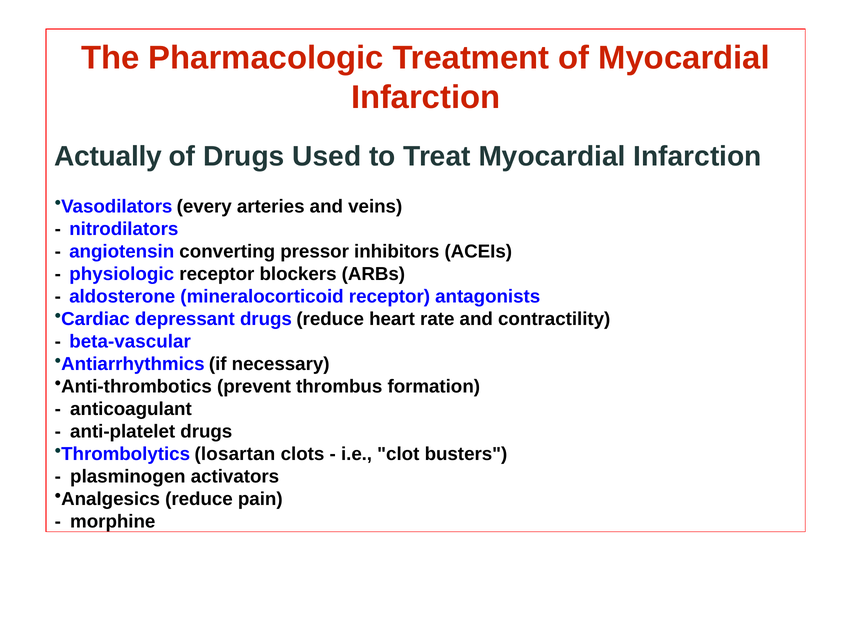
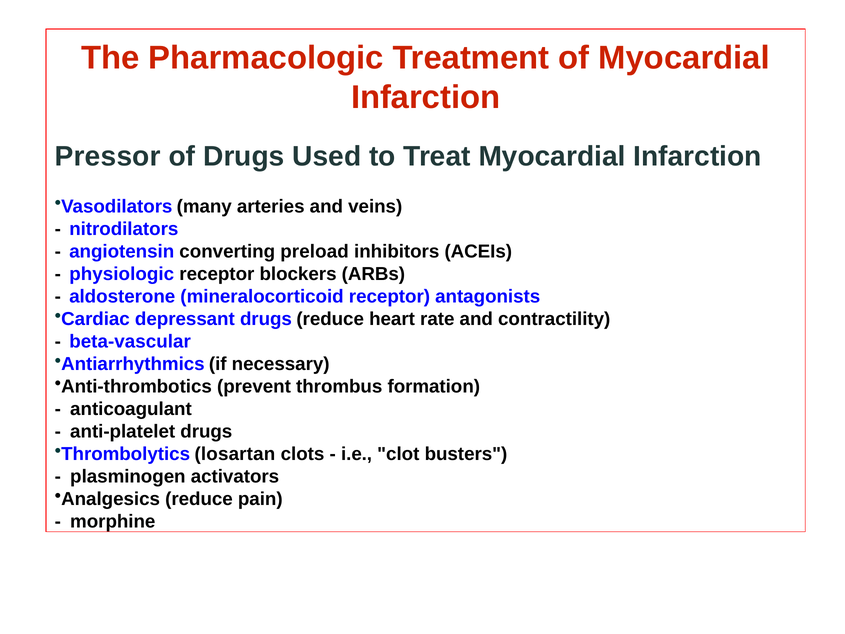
Actually: Actually -> Pressor
every: every -> many
pressor: pressor -> preload
